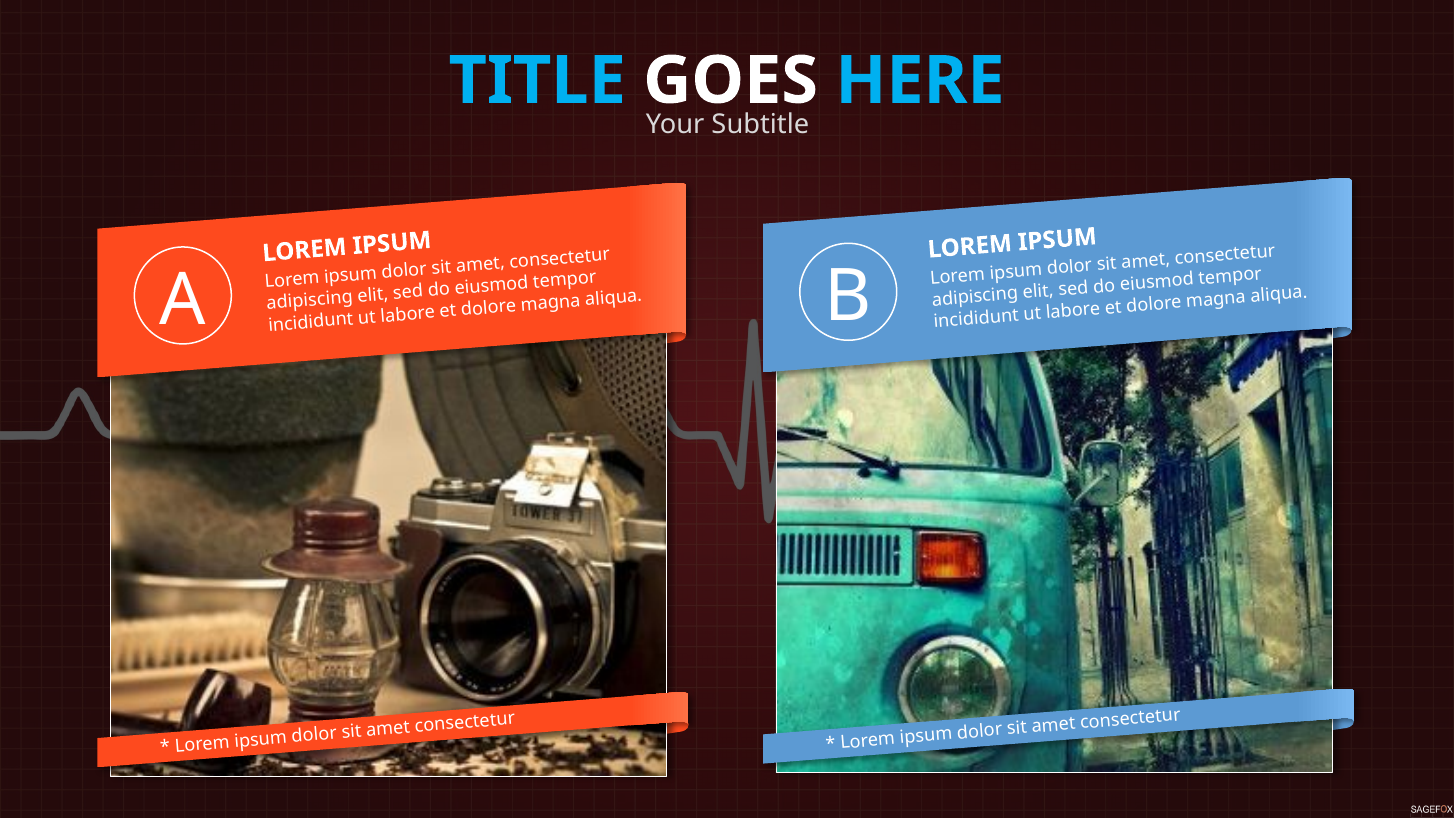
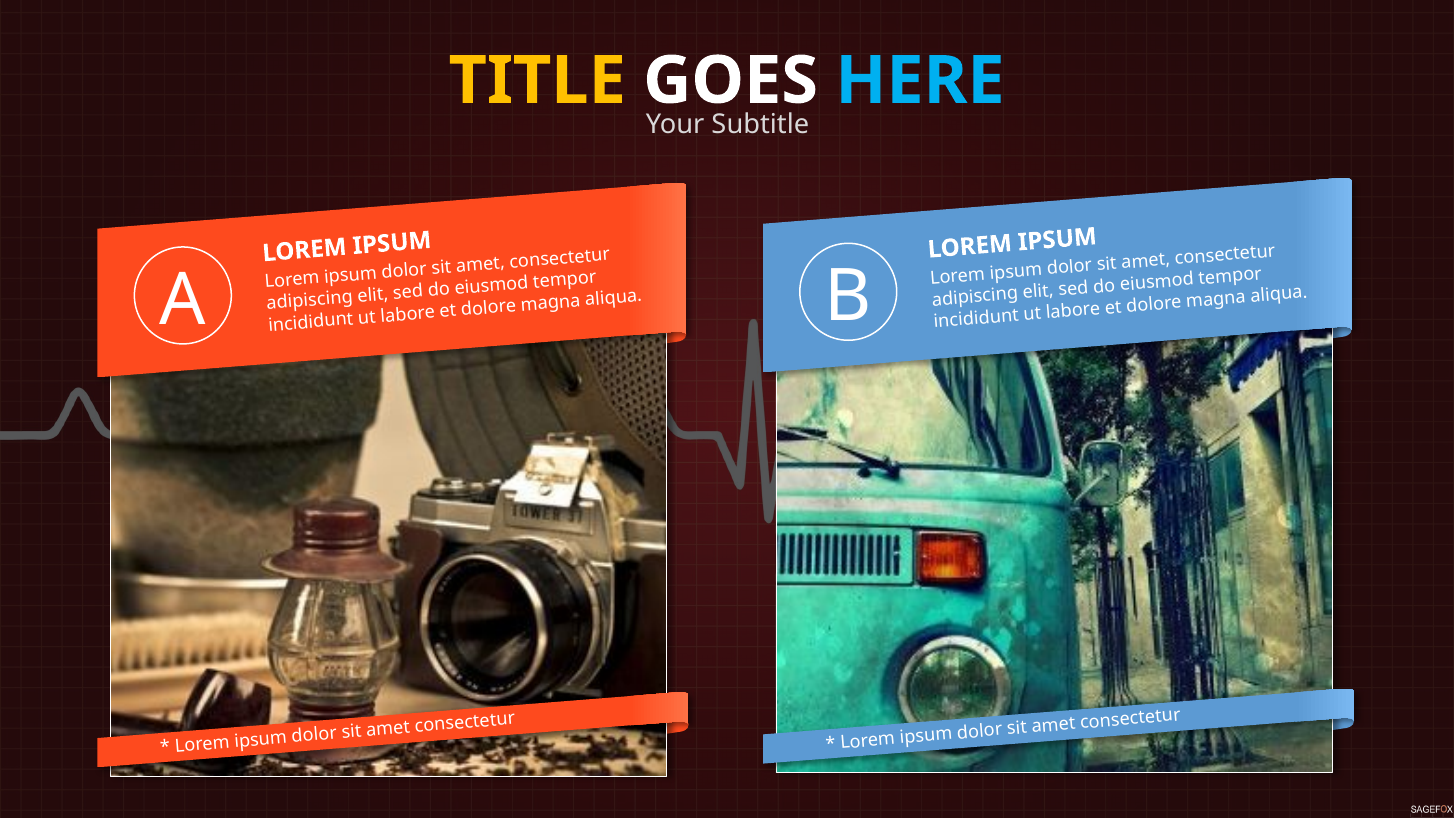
TITLE colour: light blue -> yellow
